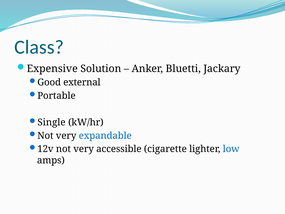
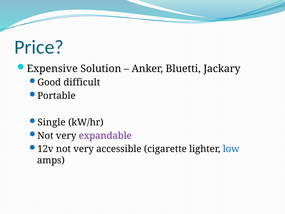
Class: Class -> Price
external: external -> difficult
expandable colour: blue -> purple
